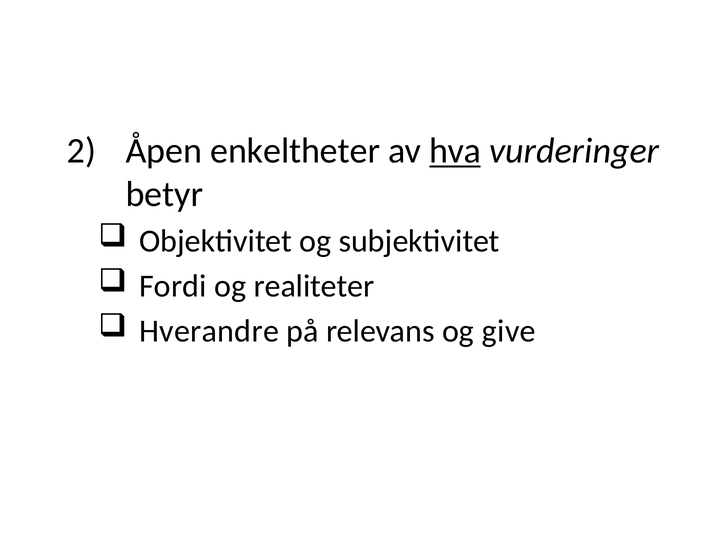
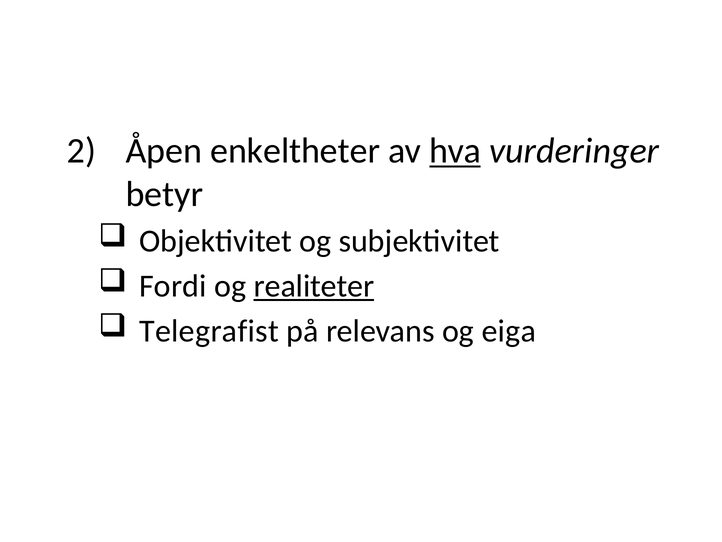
realiteter underline: none -> present
Hverandre: Hverandre -> Telegrafist
give: give -> eiga
